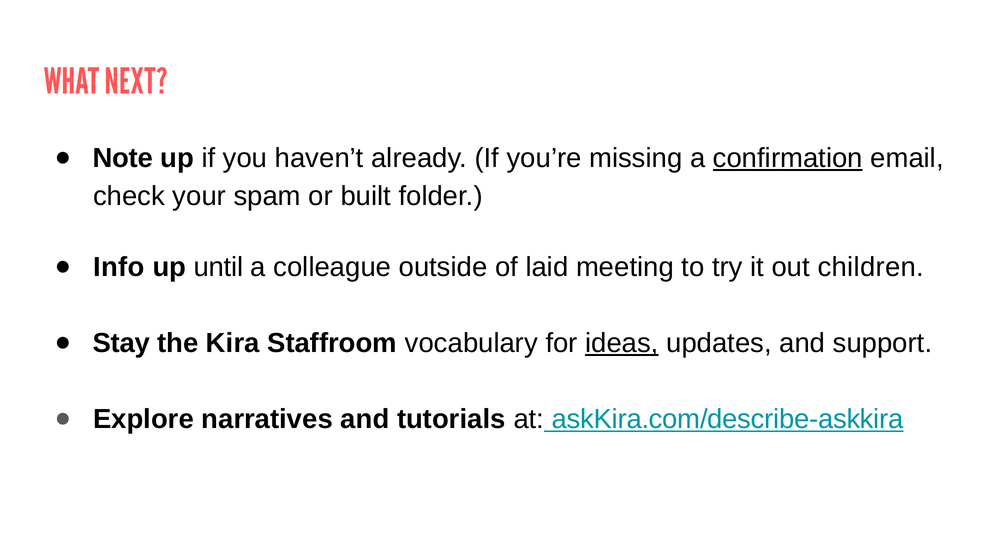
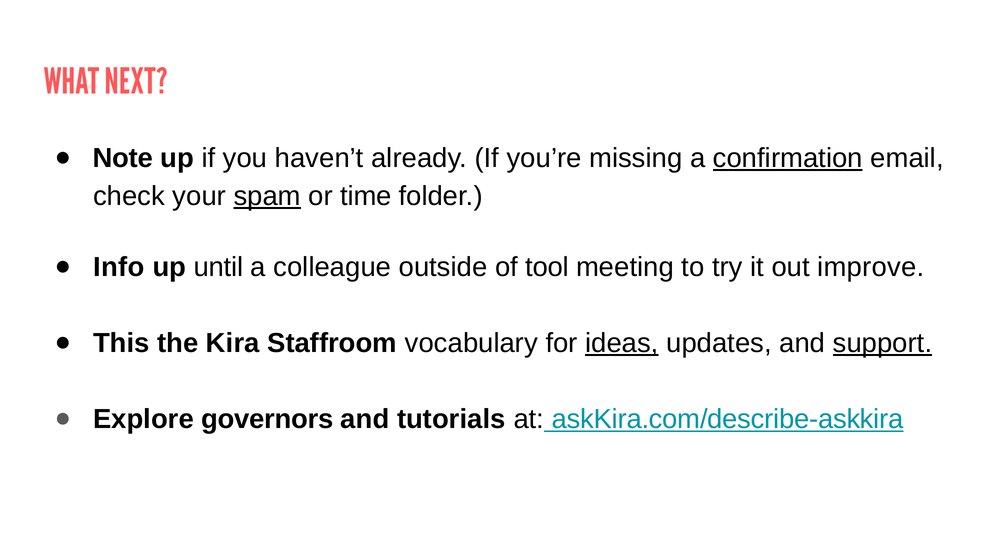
spam underline: none -> present
built: built -> time
laid: laid -> tool
children: children -> improve
Stay: Stay -> This
support underline: none -> present
narratives: narratives -> governors
